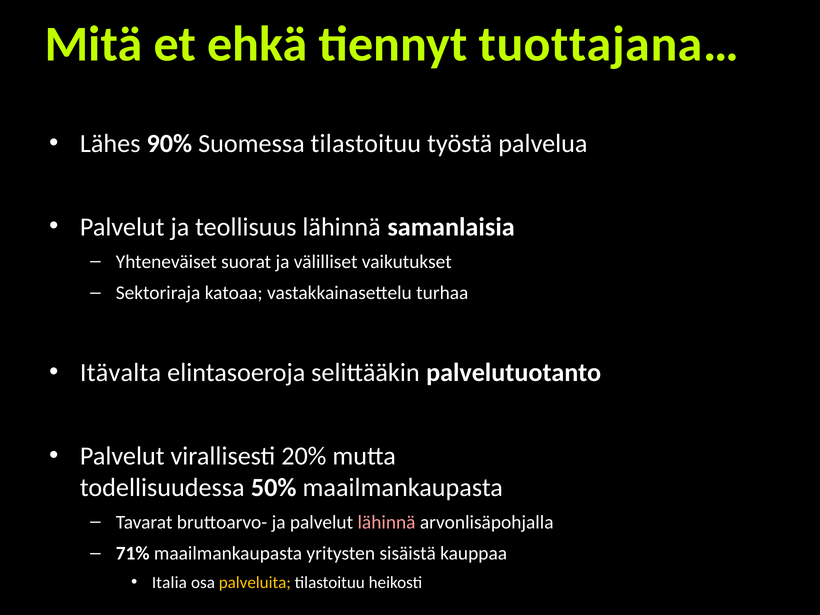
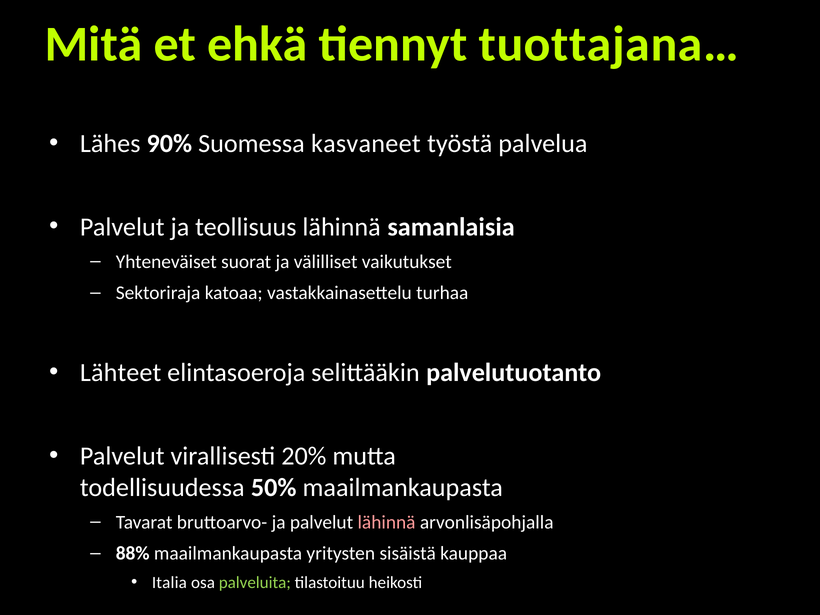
Suomessa tilastoituu: tilastoituu -> kasvaneet
Itävalta: Itävalta -> Lähteet
71%: 71% -> 88%
palveluita colour: yellow -> light green
